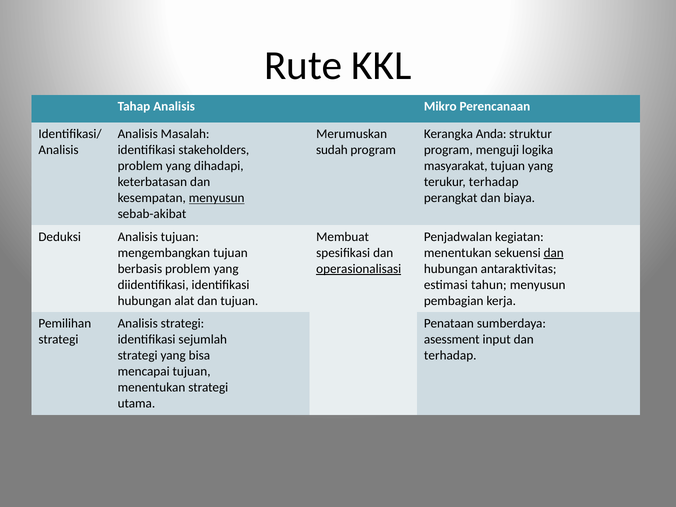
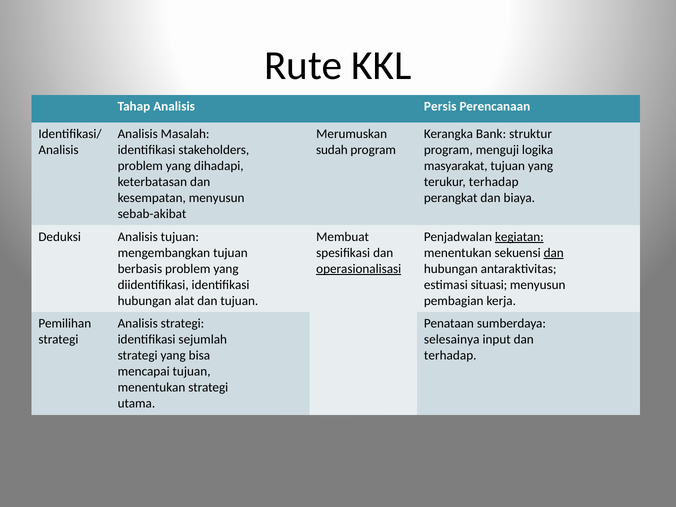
Mikro: Mikro -> Persis
Anda: Anda -> Bank
menyusun at (217, 198) underline: present -> none
kegiatan underline: none -> present
tahun: tahun -> situasi
asessment: asessment -> selesainya
